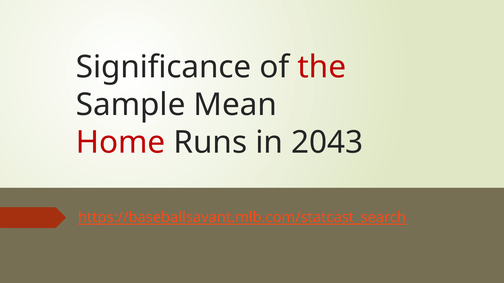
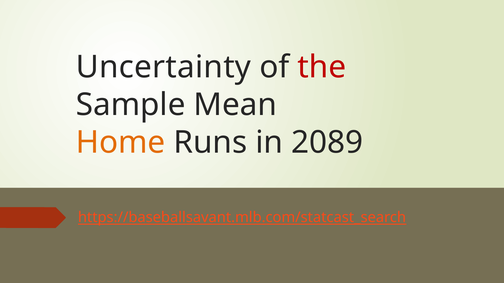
Significance: Significance -> Uncertainty
Home colour: red -> orange
2043: 2043 -> 2089
